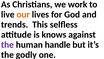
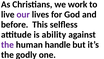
our colour: orange -> purple
trends: trends -> before
knows: knows -> ability
